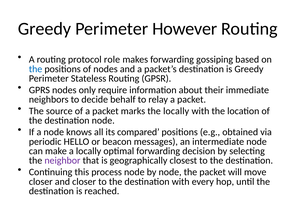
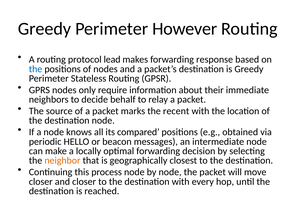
role: role -> lead
gossiping: gossiping -> response
the locally: locally -> recent
neighbor colour: purple -> orange
